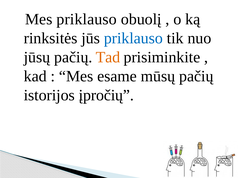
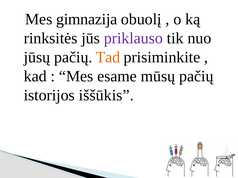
Mes priklauso: priklauso -> gimnazija
priklauso at (133, 38) colour: blue -> purple
įpročių: įpročių -> iššūkis
